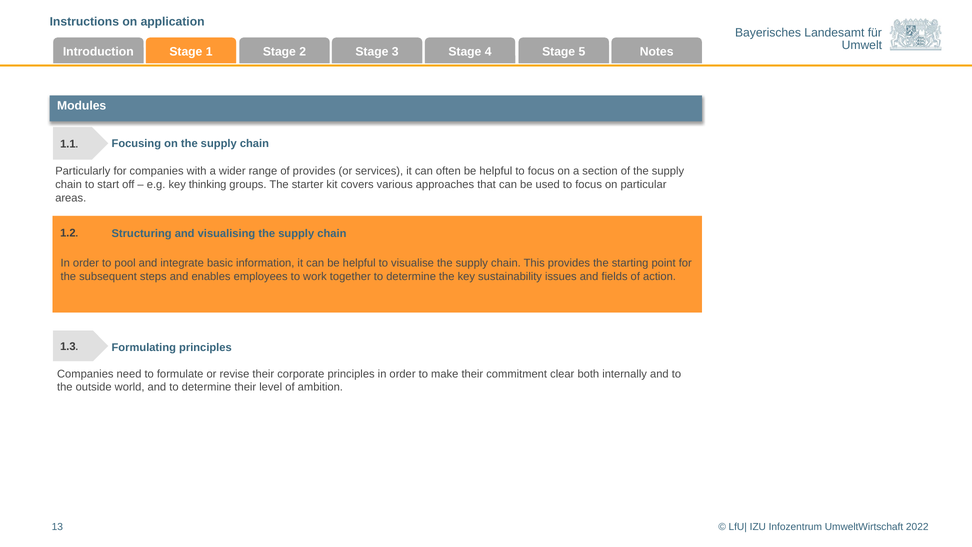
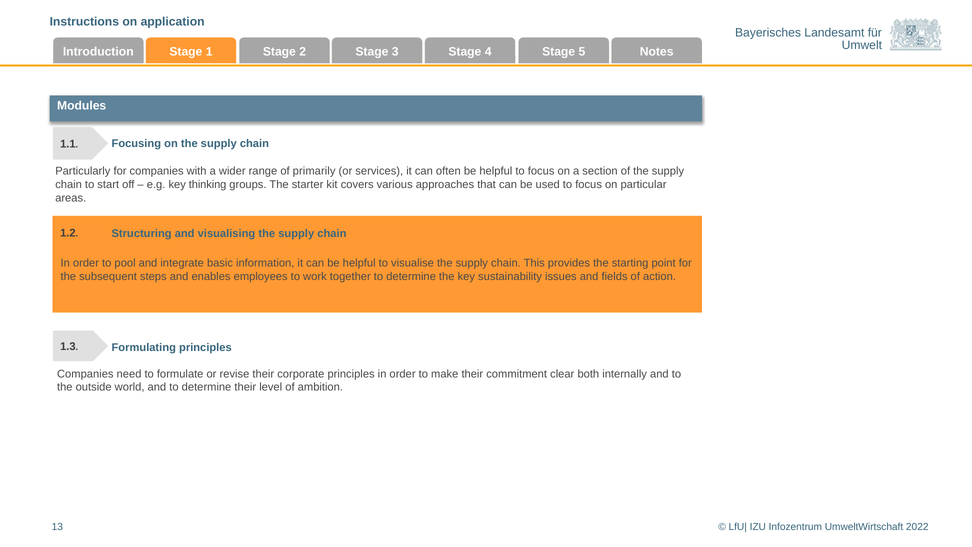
of provides: provides -> primarily
